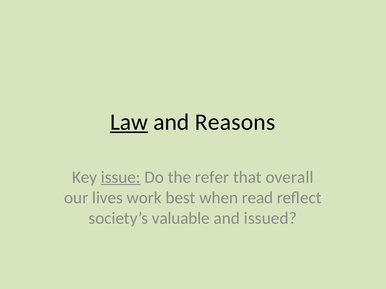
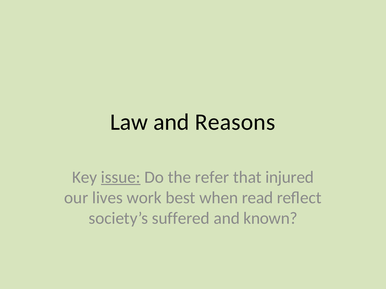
Law underline: present -> none
overall: overall -> injured
valuable: valuable -> suffered
issued: issued -> known
